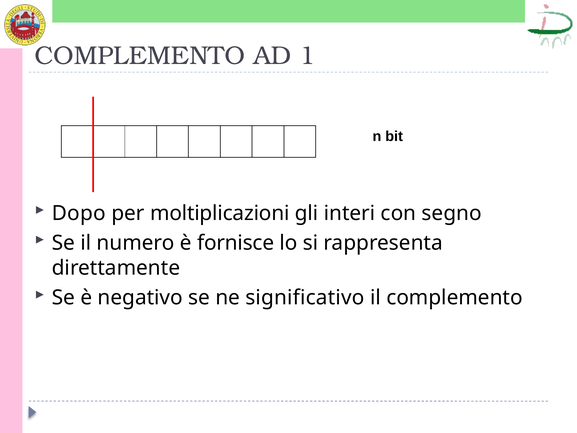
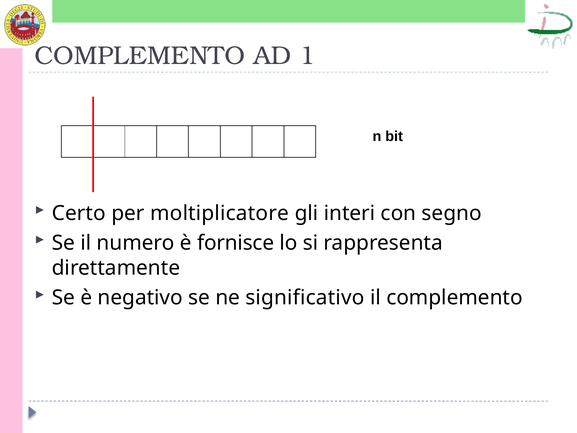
Dopo: Dopo -> Certo
moltiplicazioni: moltiplicazioni -> moltiplicatore
